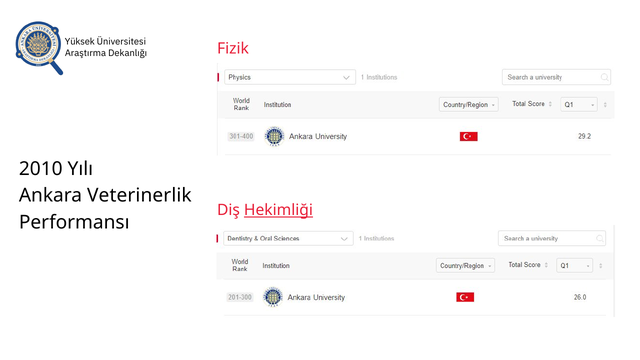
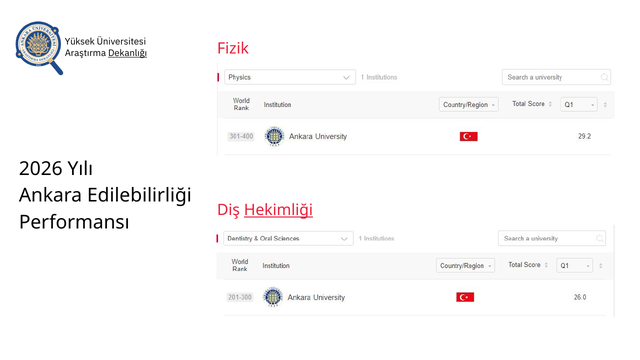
Dekanlığı underline: none -> present
2010: 2010 -> 2026
Veterinerlik: Veterinerlik -> Edilebilirliği
